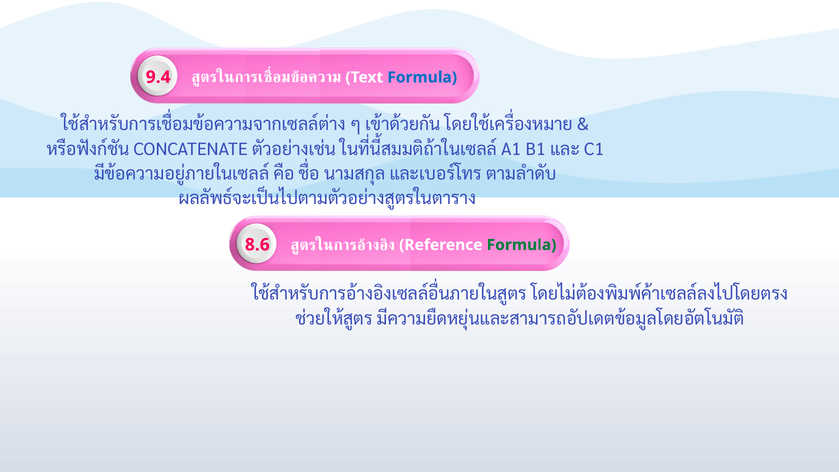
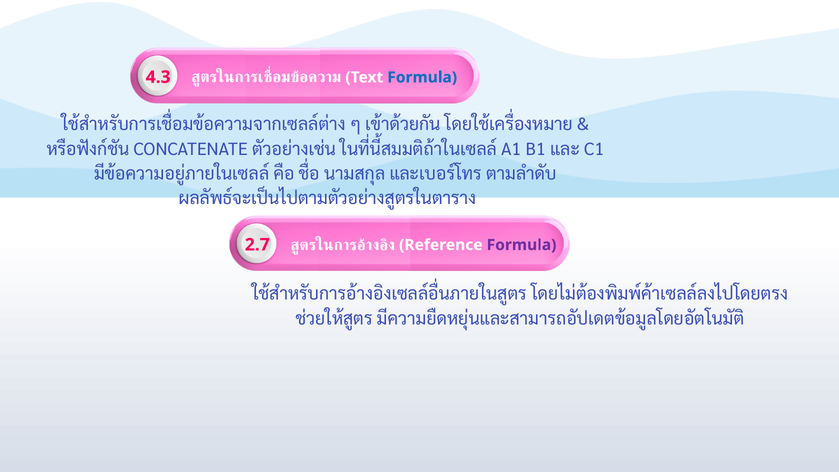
9.4: 9.4 -> 4.3
Formula at (522, 245) colour: green -> purple
8.6: 8.6 -> 2.7
